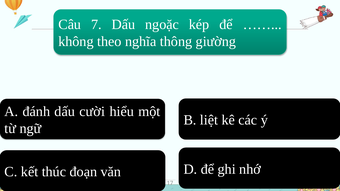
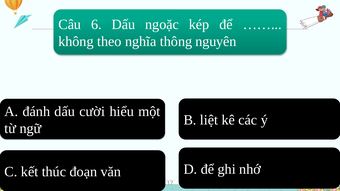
7: 7 -> 6
giường: giường -> nguyên
